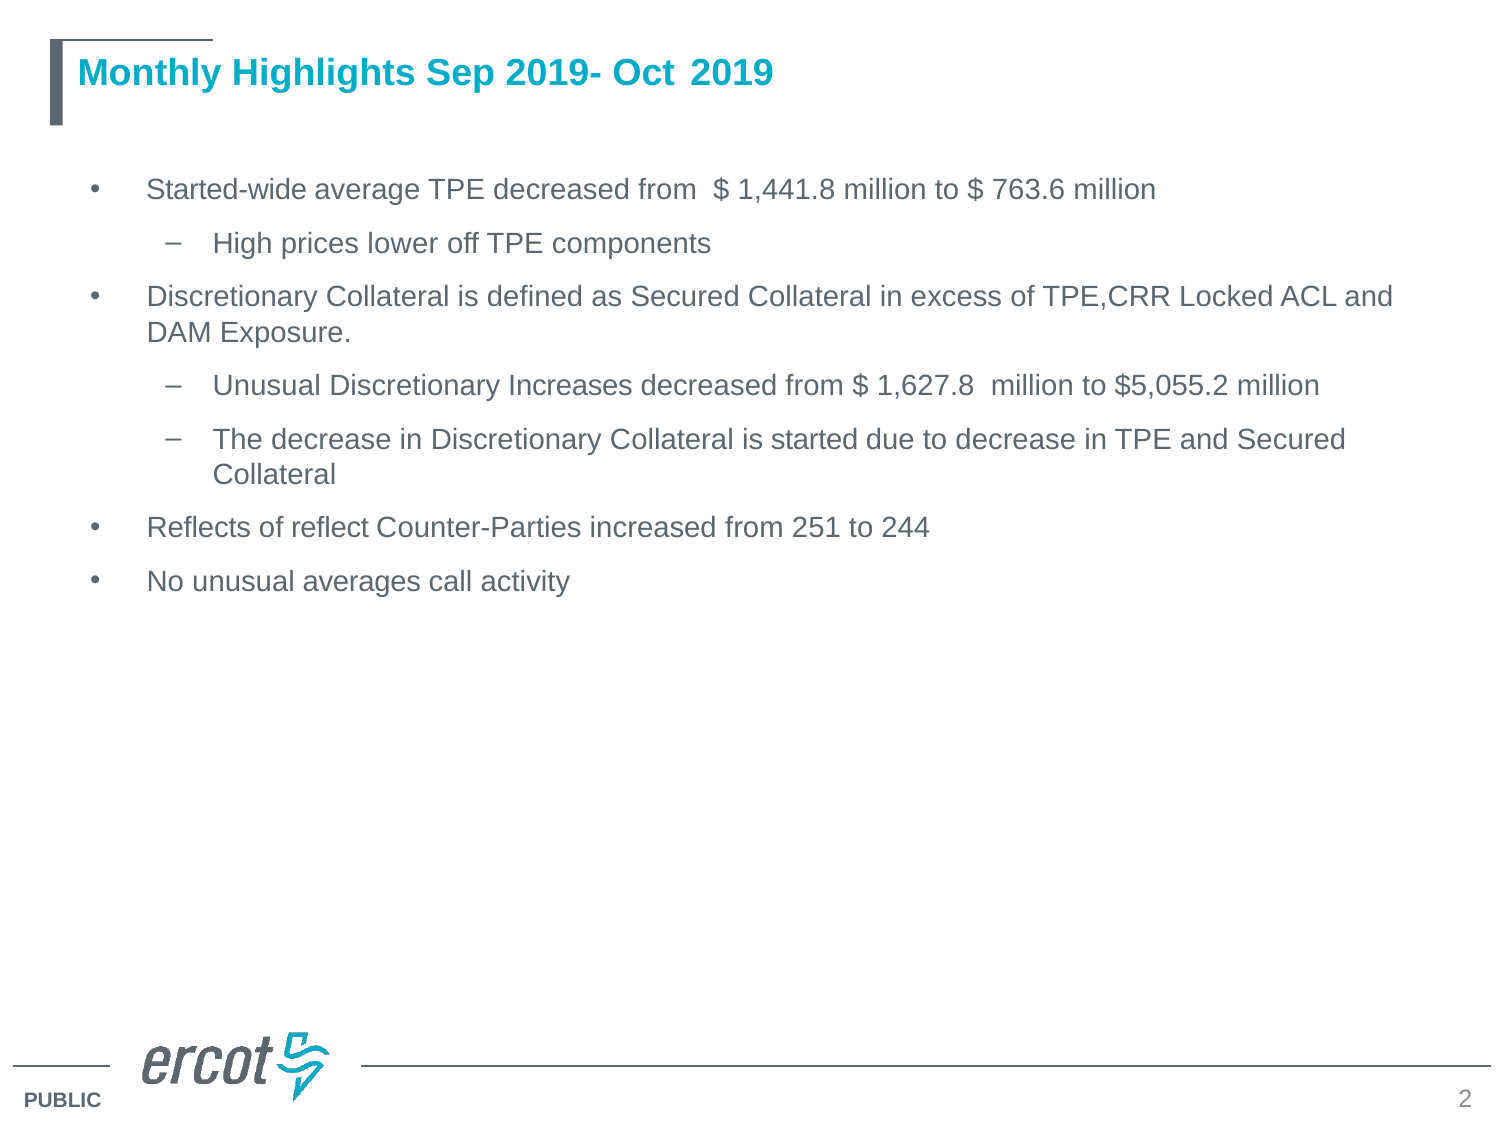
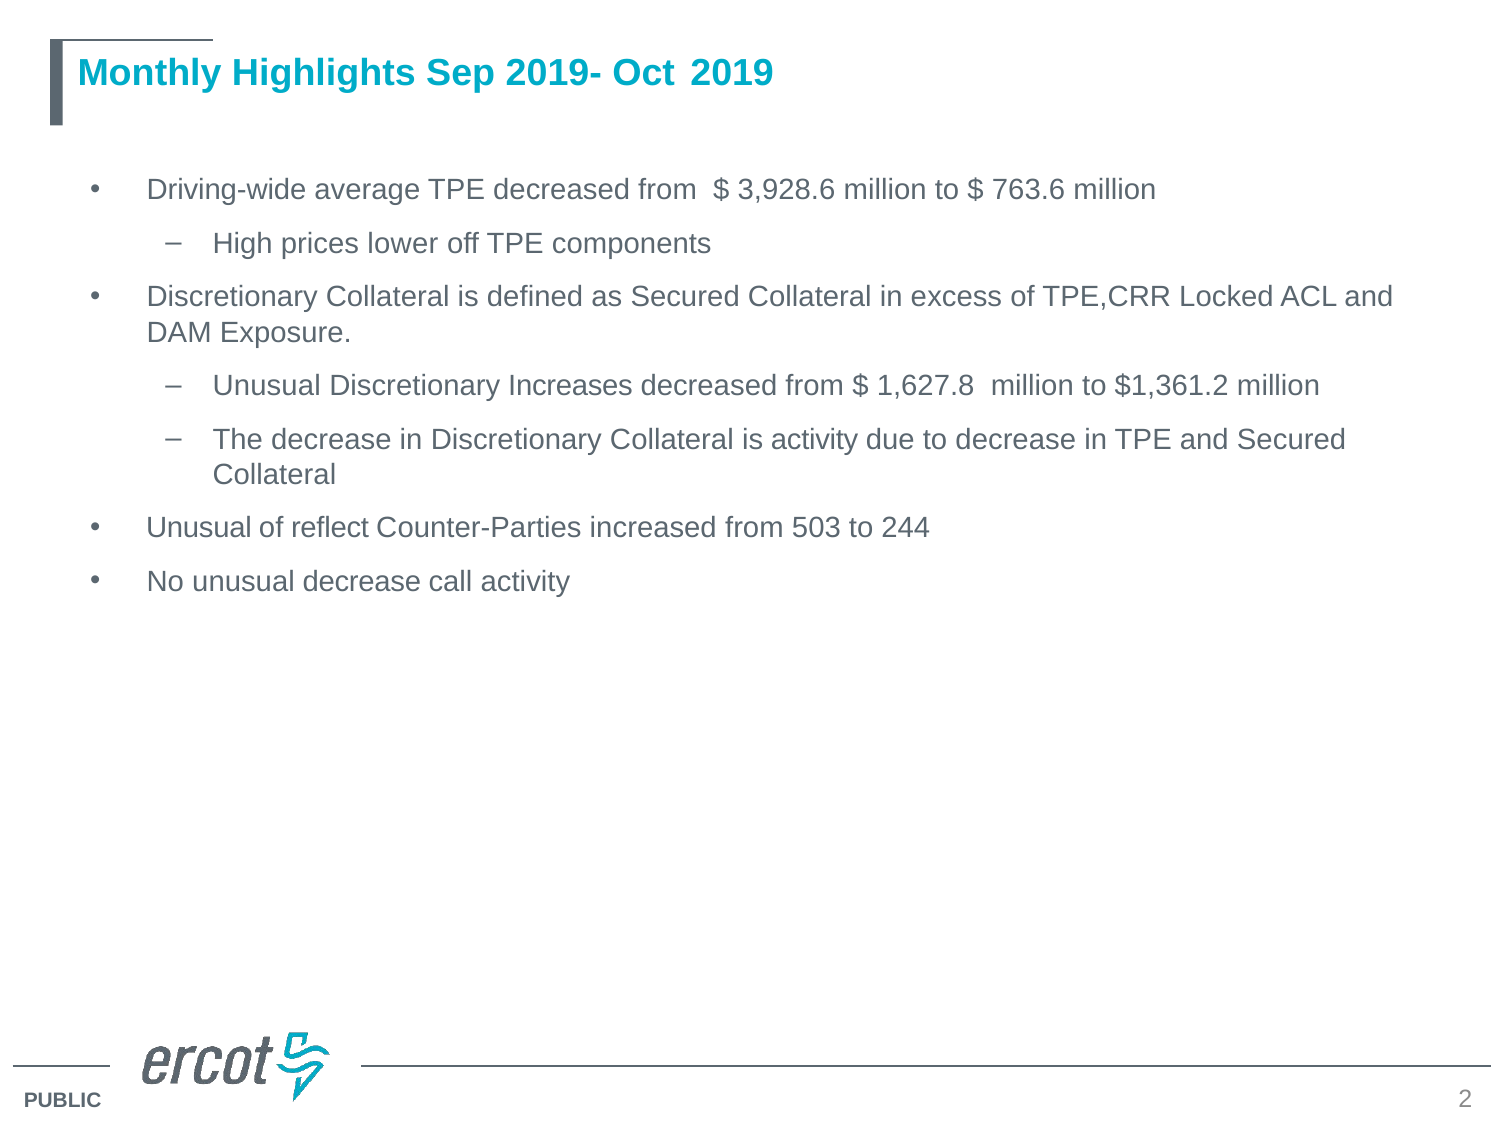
Started-wide: Started-wide -> Driving-wide
1,441.8: 1,441.8 -> 3,928.6
$5,055.2: $5,055.2 -> $1,361.2
is started: started -> activity
Reflects at (199, 529): Reflects -> Unusual
251: 251 -> 503
unusual averages: averages -> decrease
